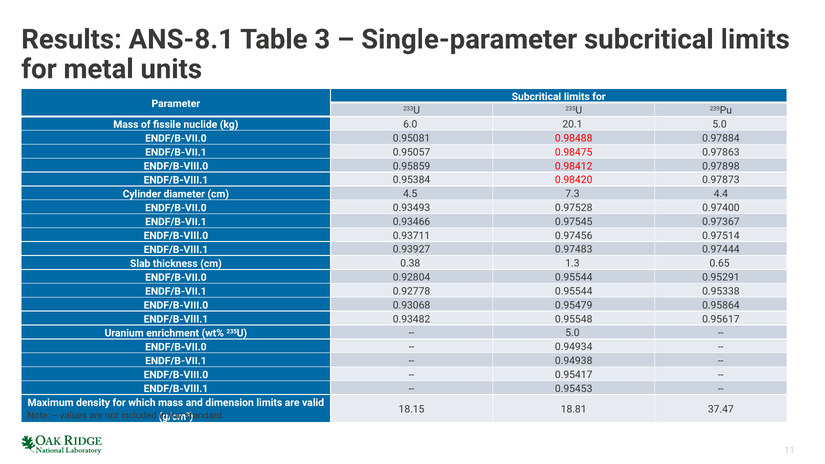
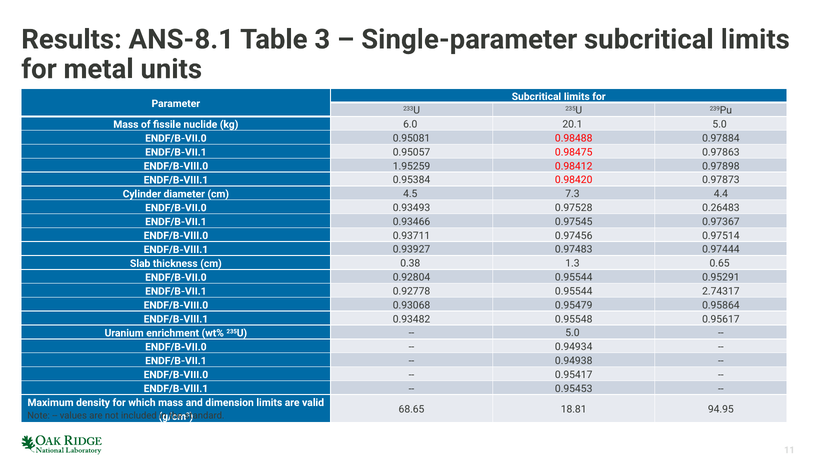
0.95859: 0.95859 -> 1.95259
0.97400: 0.97400 -> 0.26483
0.95338: 0.95338 -> 2.74317
18.15: 18.15 -> 68.65
37.47: 37.47 -> 94.95
